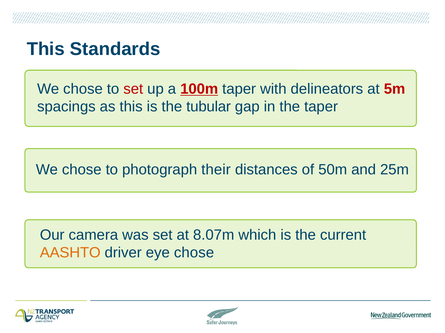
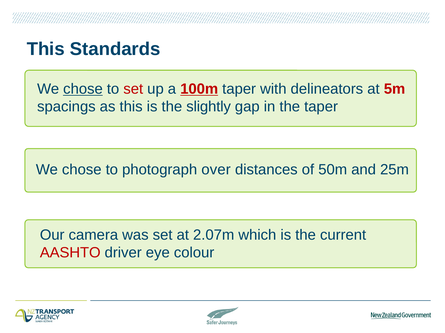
chose at (83, 89) underline: none -> present
tubular: tubular -> slightly
their: their -> over
8.07m: 8.07m -> 2.07m
AASHTO colour: orange -> red
eye chose: chose -> colour
